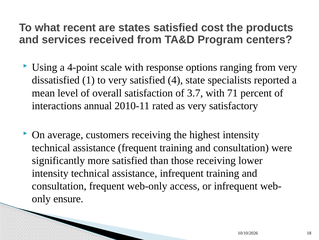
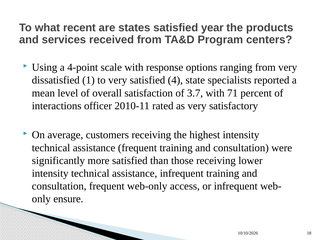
cost: cost -> year
annual: annual -> officer
